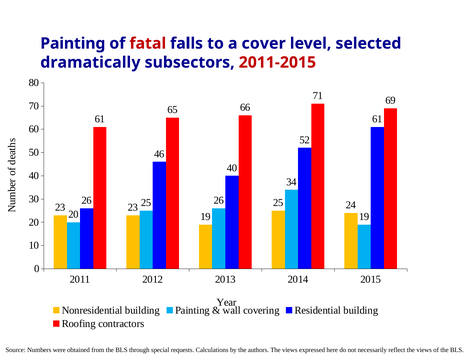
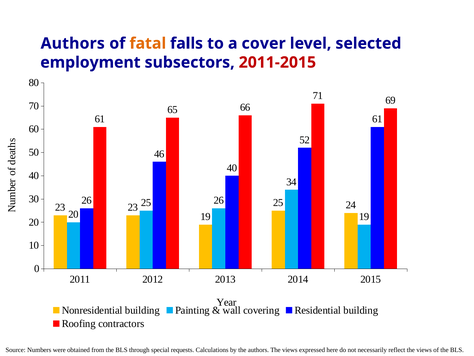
Painting at (73, 43): Painting -> Authors
fatal colour: red -> orange
dramatically: dramatically -> employment
